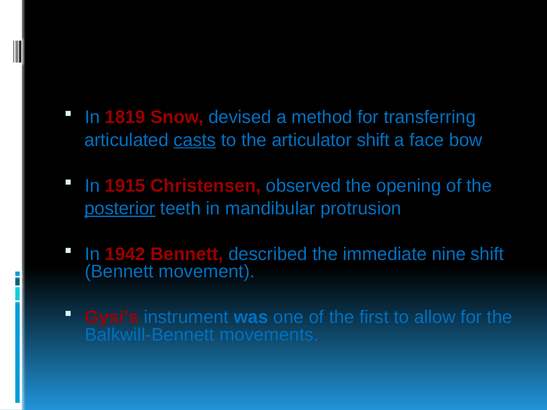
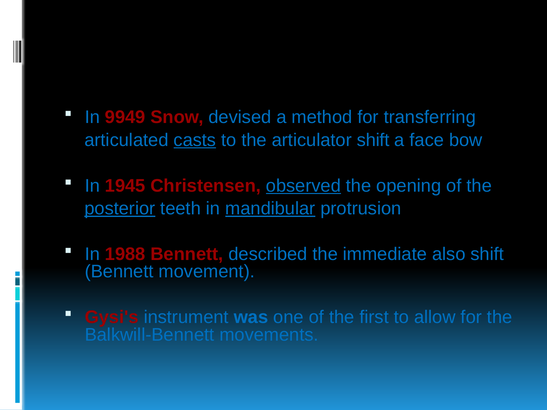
1819: 1819 -> 9949
1915: 1915 -> 1945
observed underline: none -> present
mandibular underline: none -> present
1942: 1942 -> 1988
nine: nine -> also
